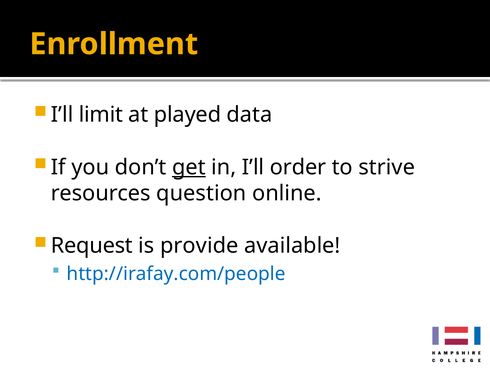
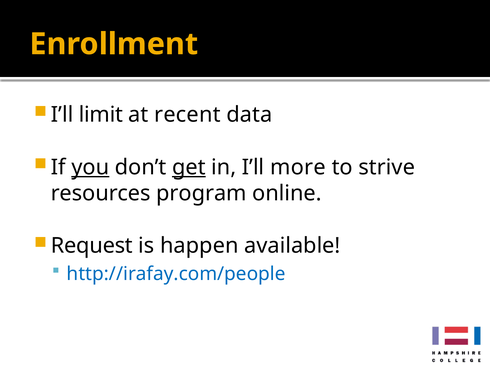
played: played -> recent
you underline: none -> present
order: order -> more
question: question -> program
provide: provide -> happen
